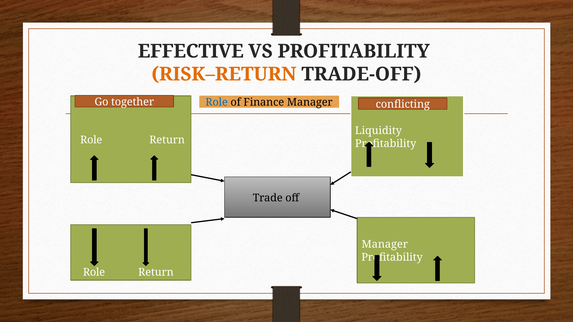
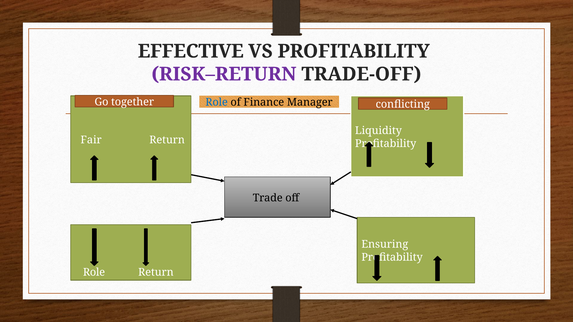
RISK–RETURN colour: orange -> purple
Role at (91, 140): Role -> Fair
Manager at (385, 245): Manager -> Ensuring
